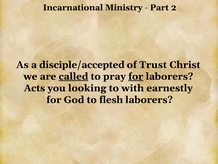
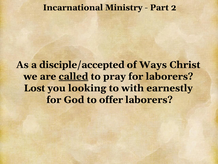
Trust: Trust -> Ways
for at (136, 76) underline: present -> none
Acts: Acts -> Lost
flesh: flesh -> offer
